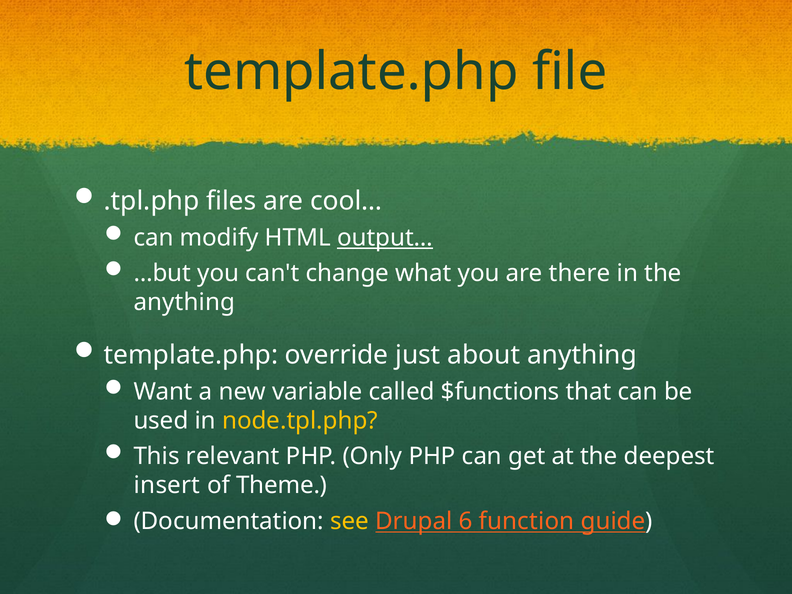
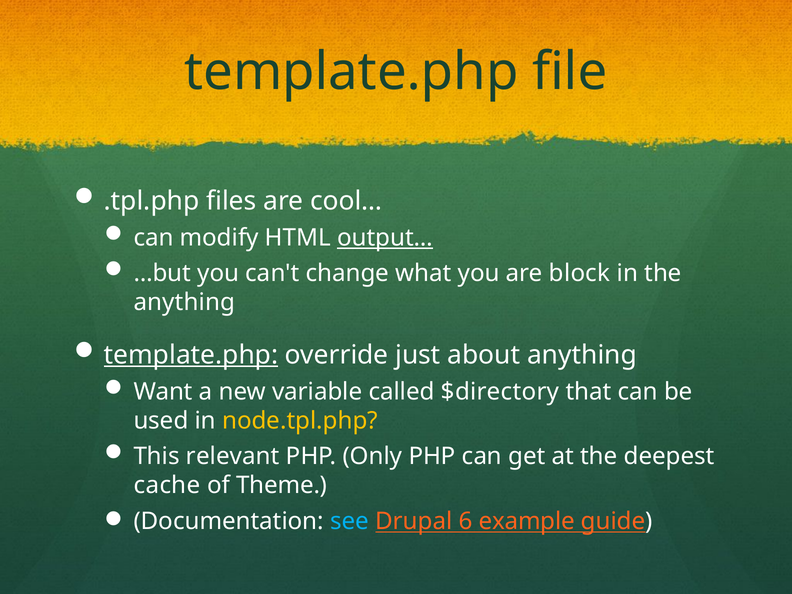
there: there -> block
template.php at (191, 355) underline: none -> present
$functions: $functions -> $directory
insert: insert -> cache
see colour: yellow -> light blue
function: function -> example
